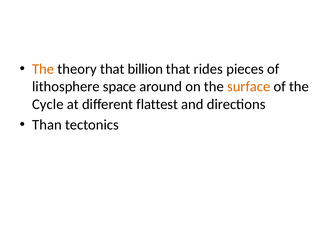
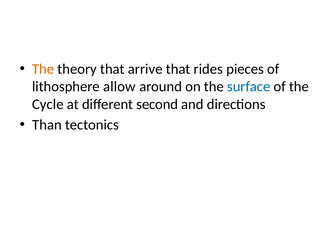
billion: billion -> arrive
space: space -> allow
surface colour: orange -> blue
flattest: flattest -> second
